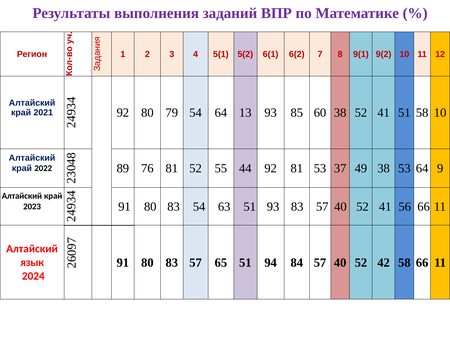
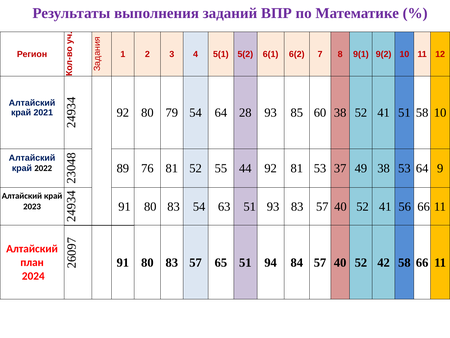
13: 13 -> 28
язык: язык -> план
